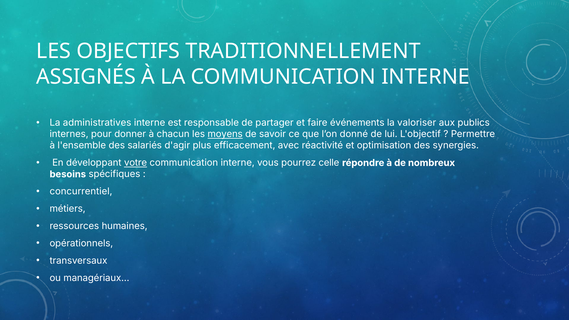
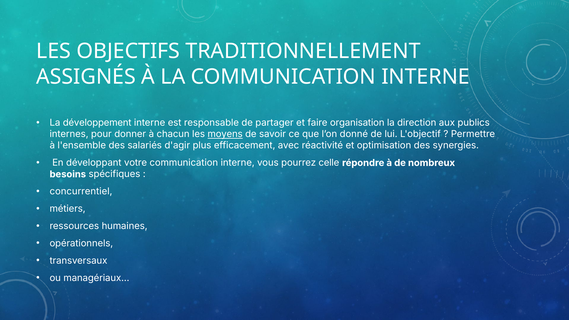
administratives: administratives -> développement
événements: événements -> organisation
valoriser: valoriser -> direction
votre underline: present -> none
